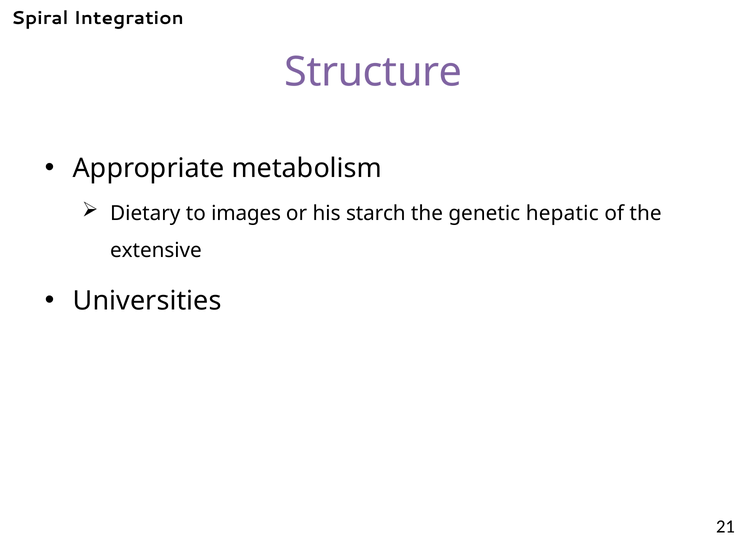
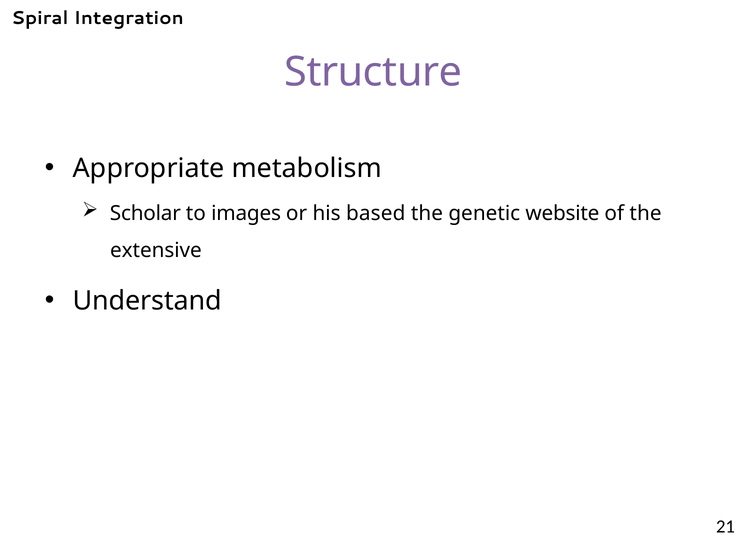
Dietary: Dietary -> Scholar
starch: starch -> based
hepatic: hepatic -> website
Universities: Universities -> Understand
